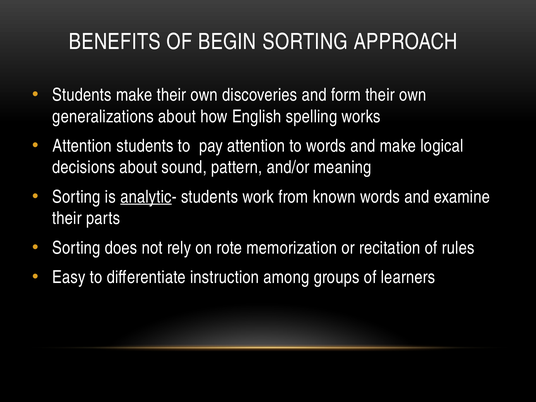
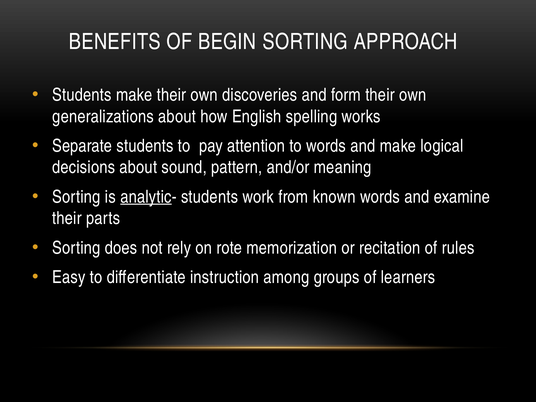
Attention at (82, 146): Attention -> Separate
